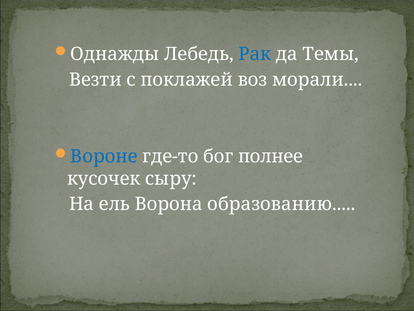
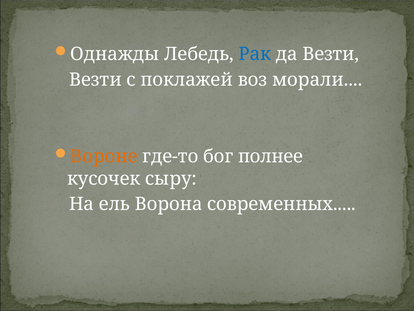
да Темы: Темы -> Везти
Вороне colour: blue -> orange
образованию: образованию -> современных
